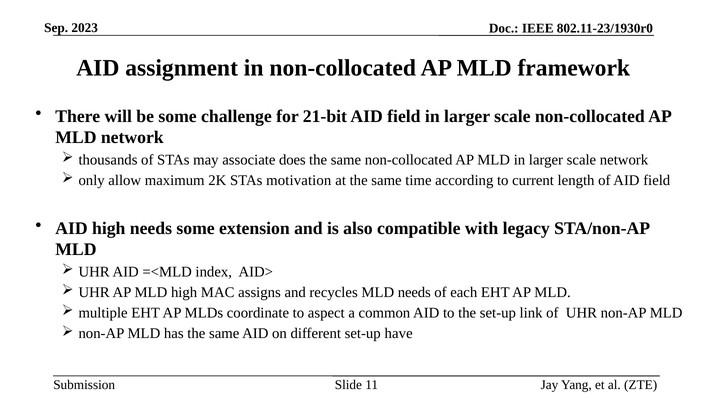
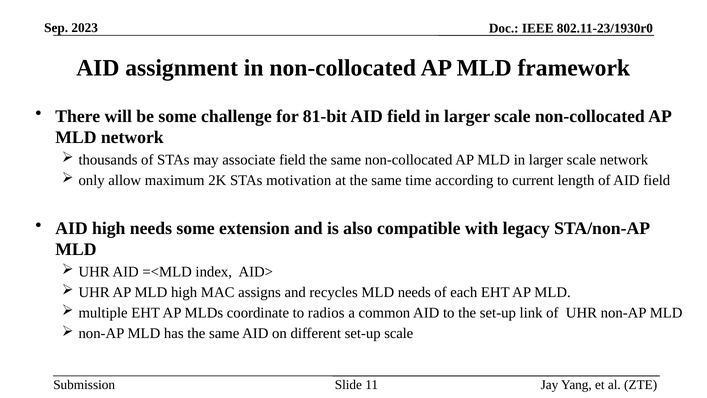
21-bit: 21-bit -> 81-bit
associate does: does -> field
aspect: aspect -> radios
set-up have: have -> scale
